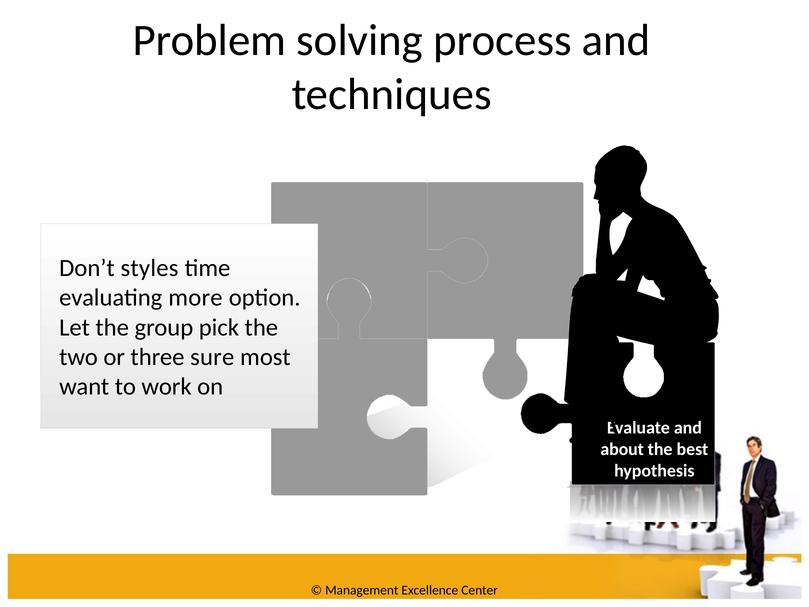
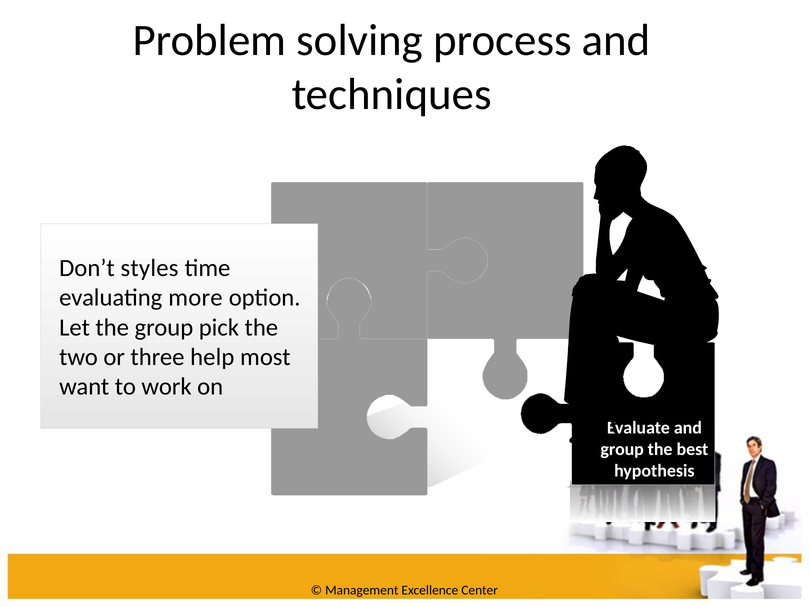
sure: sure -> help
about at (622, 449): about -> group
